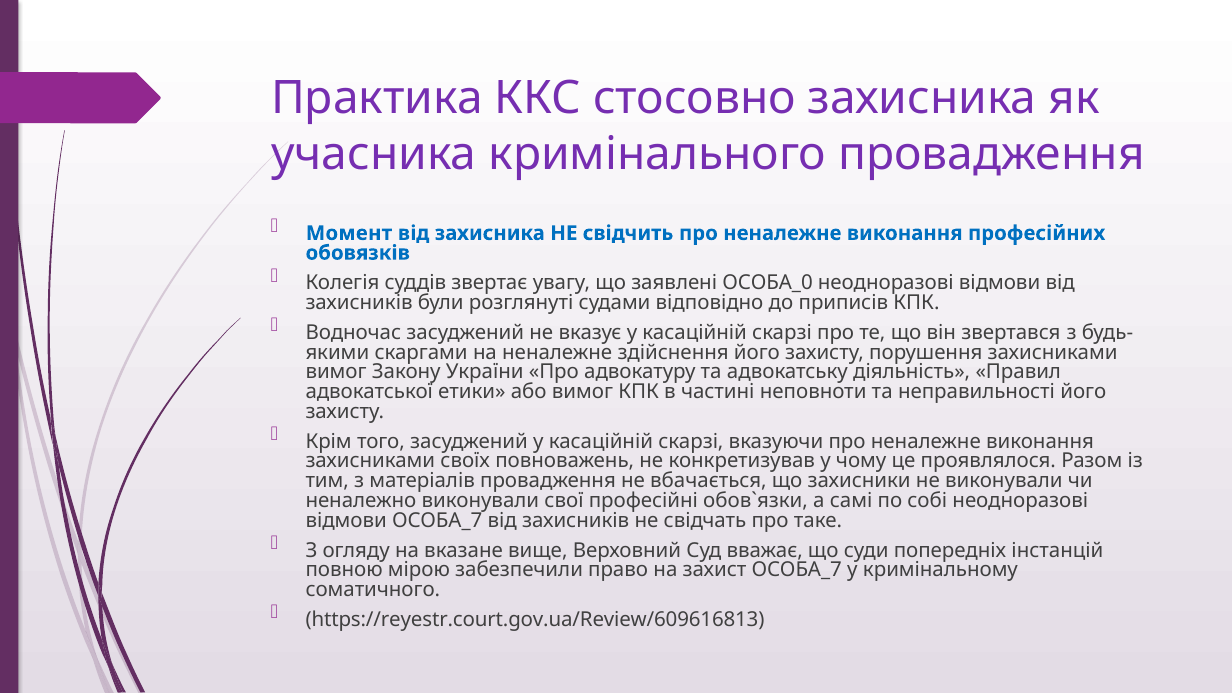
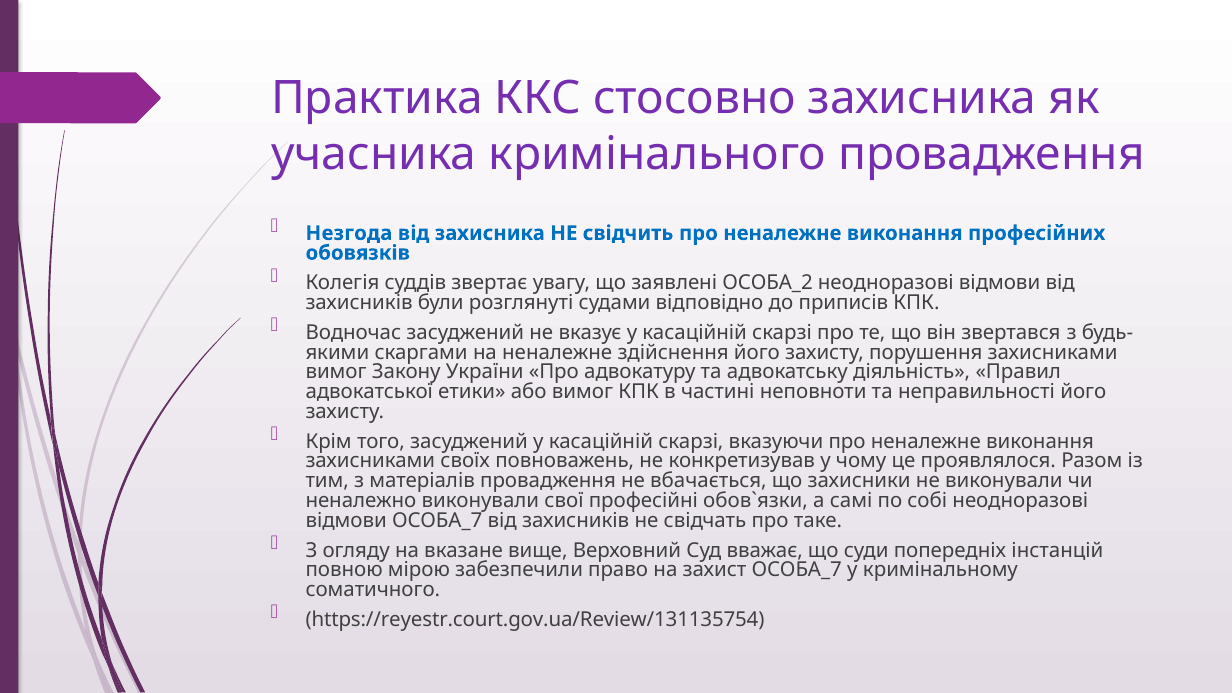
Момент: Момент -> Незгода
ОСОБА_0: ОСОБА_0 -> ОСОБА_2
https://reyestr.court.gov.ua/Review/609616813: https://reyestr.court.gov.ua/Review/609616813 -> https://reyestr.court.gov.ua/Review/131135754
